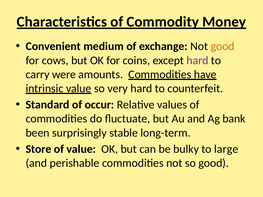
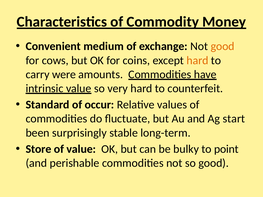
hard at (197, 60) colour: purple -> orange
bank: bank -> start
large: large -> point
